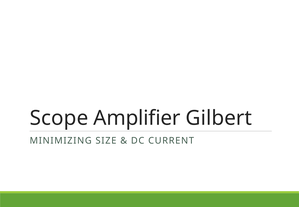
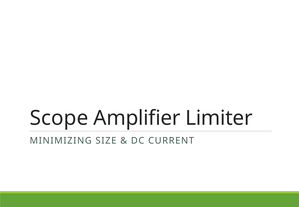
Gilbert: Gilbert -> Limiter
